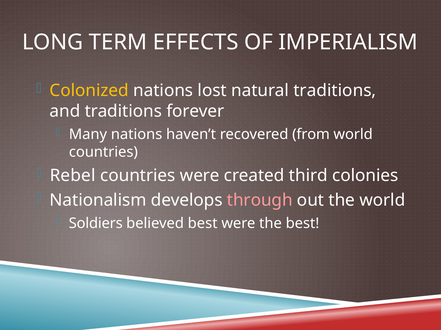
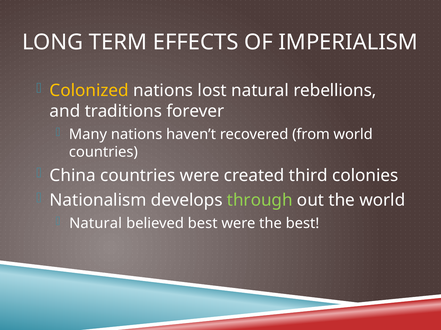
natural traditions: traditions -> rebellions
Rebel: Rebel -> China
through colour: pink -> light green
Soldiers at (96, 224): Soldiers -> Natural
